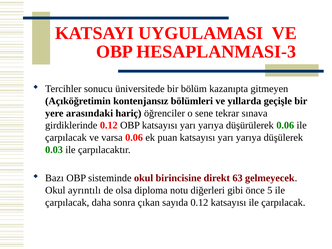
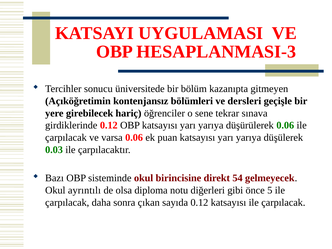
yıllarda: yıllarda -> dersleri
arasındaki: arasındaki -> girebilecek
63: 63 -> 54
